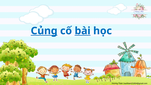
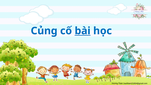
Củng underline: present -> none
